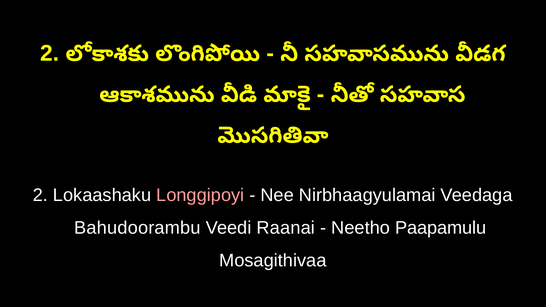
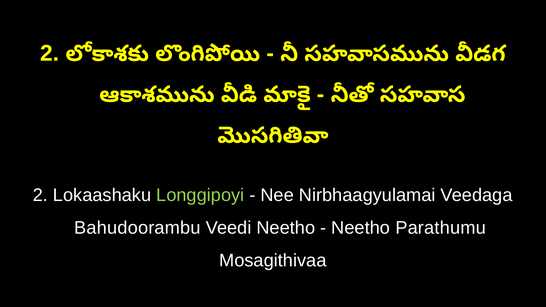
Longgipoyi colour: pink -> light green
Veedi Raanai: Raanai -> Neetho
Paapamulu: Paapamulu -> Parathumu
